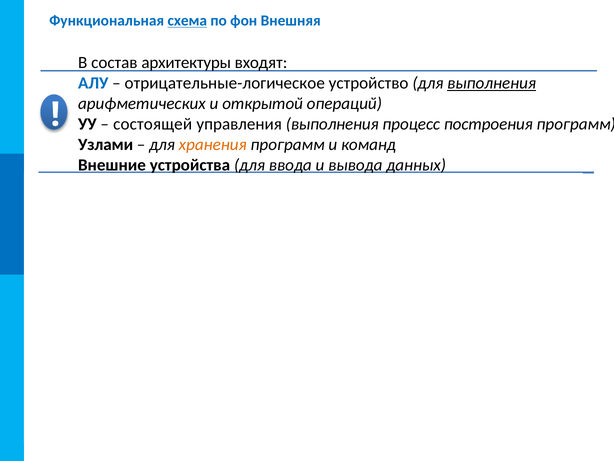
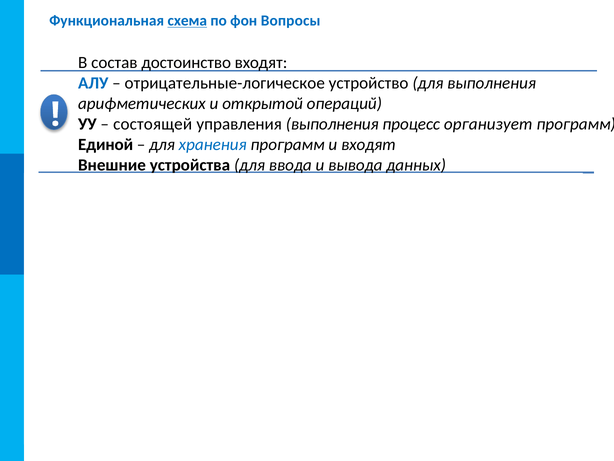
фон Внешняя: Внешняя -> Вопросы
архитектуры: архитектуры -> достоинство
выполнения at (492, 83) underline: present -> none
построения: построения -> организует
Узлами: Узлами -> Единой
хранения colour: orange -> blue
и команд: команд -> входят
